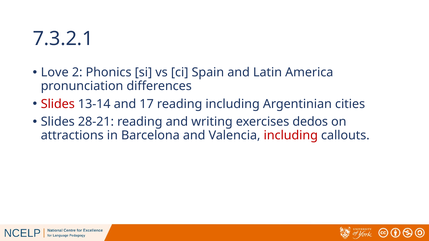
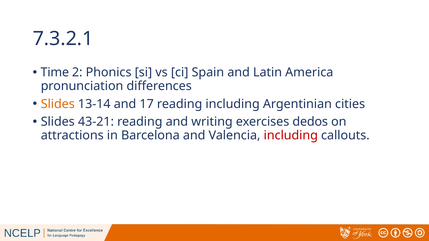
Love: Love -> Time
Slides at (58, 104) colour: red -> orange
28-21: 28-21 -> 43-21
